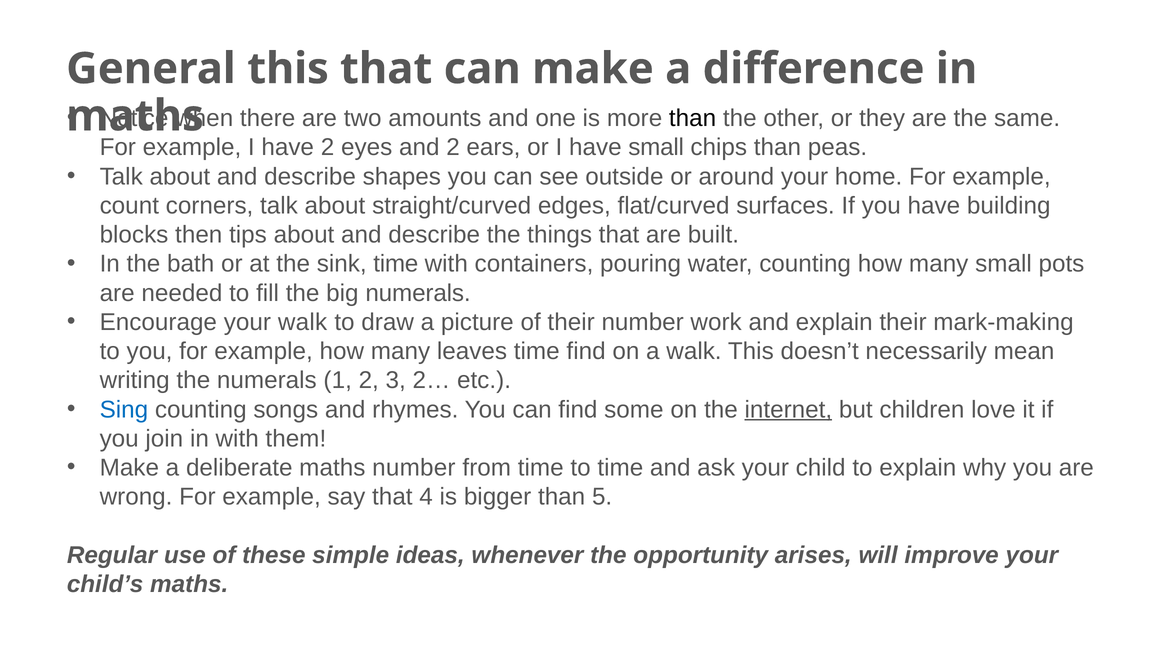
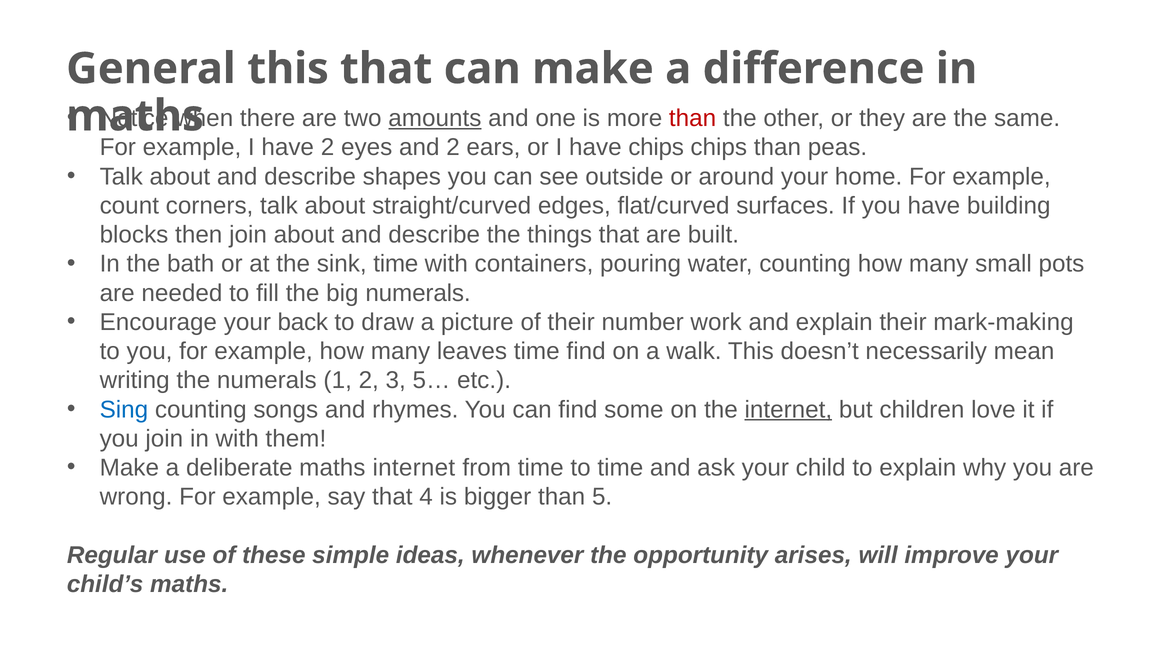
amounts underline: none -> present
than at (693, 118) colour: black -> red
have small: small -> chips
then tips: tips -> join
your walk: walk -> back
2…: 2… -> 5…
maths number: number -> internet
